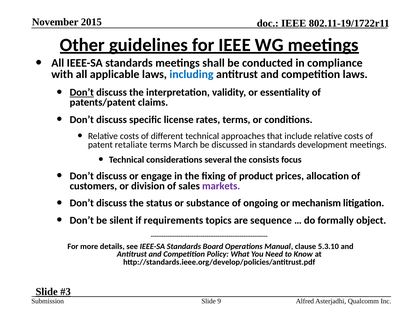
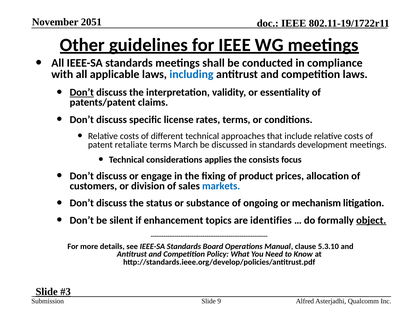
2015: 2015 -> 2051
several: several -> applies
markets colour: purple -> blue
requirements: requirements -> enhancement
sequence: sequence -> identifies
object underline: none -> present
